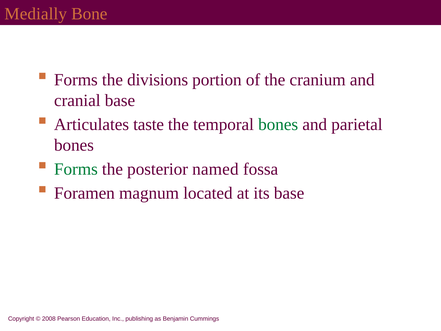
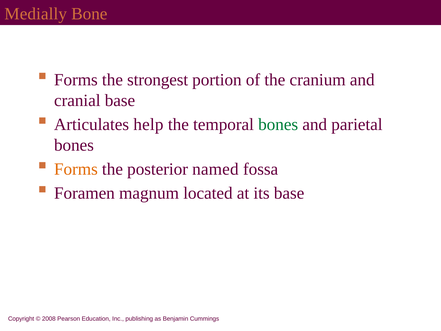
divisions: divisions -> strongest
taste: taste -> help
Forms at (76, 169) colour: green -> orange
